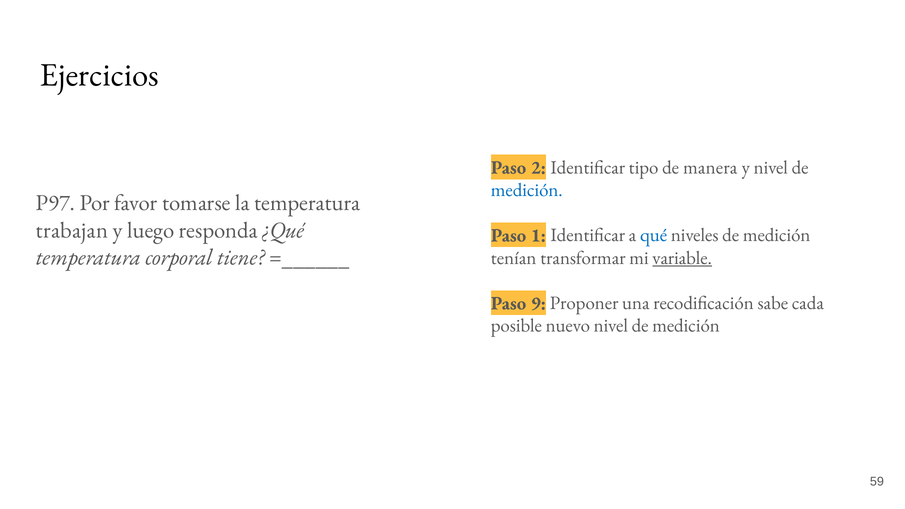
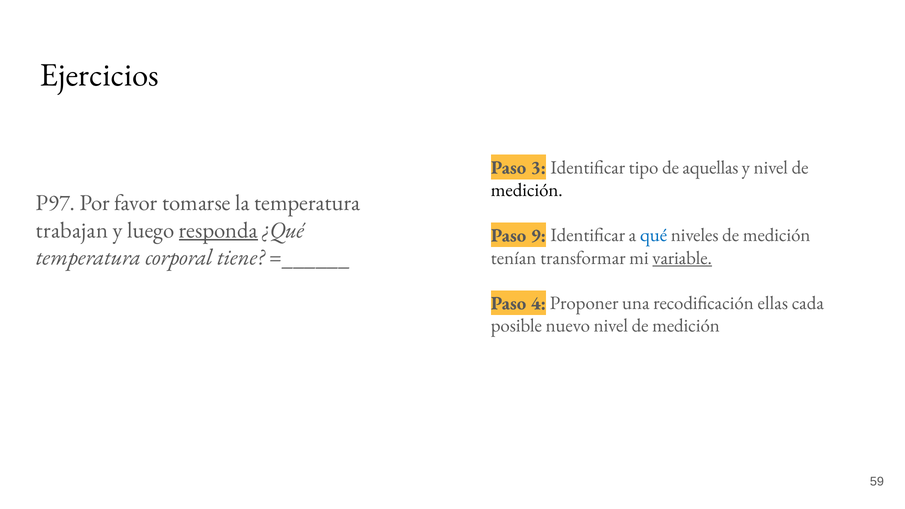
2: 2 -> 3
manera: manera -> aquellas
medición at (527, 190) colour: blue -> black
responda underline: none -> present
1: 1 -> 9
9: 9 -> 4
sabe: sabe -> ellas
